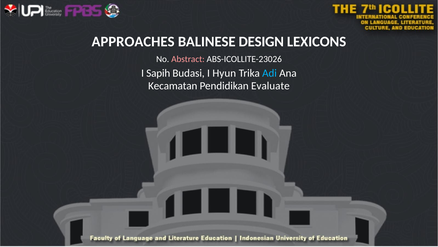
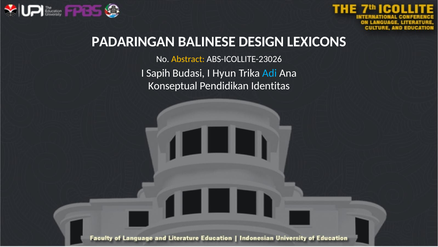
APPROACHES: APPROACHES -> PADARINGAN
Abstract colour: pink -> yellow
Kecamatan: Kecamatan -> Konseptual
Evaluate: Evaluate -> Identitas
